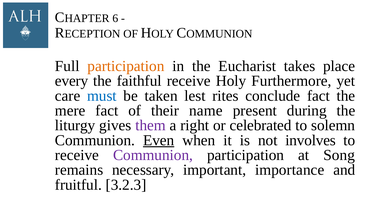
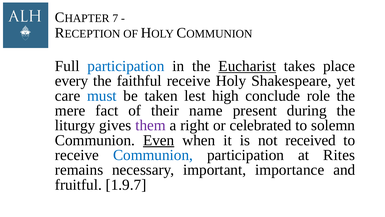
6: 6 -> 7
participation at (126, 66) colour: orange -> blue
Eucharist underline: none -> present
Furthermore: Furthermore -> Shakespeare
rites: rites -> high
conclude fact: fact -> role
involves: involves -> received
Communion at (153, 155) colour: purple -> blue
Song: Song -> Rites
3.2.3: 3.2.3 -> 1.9.7
